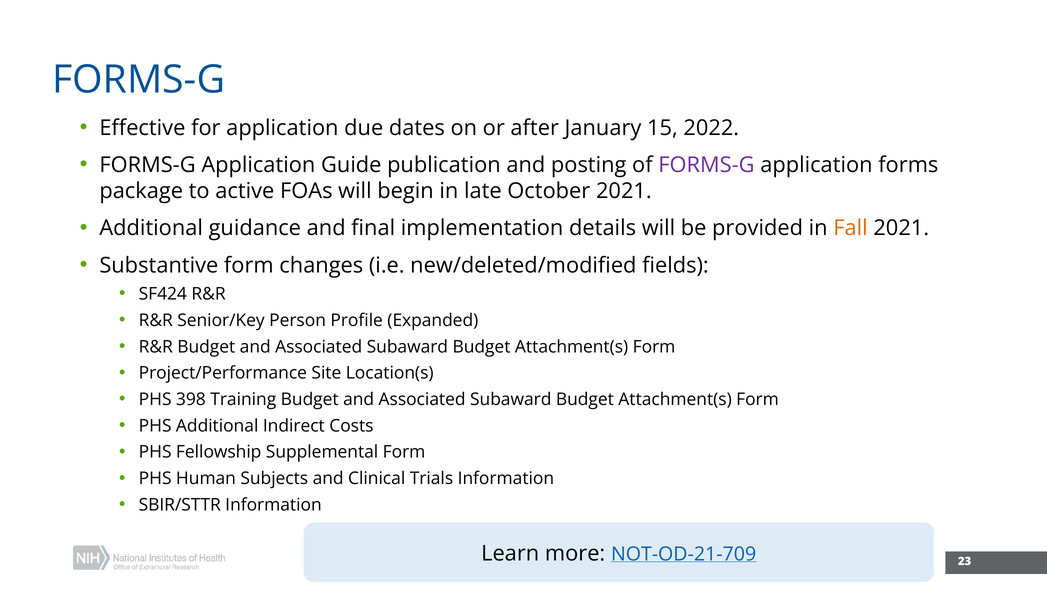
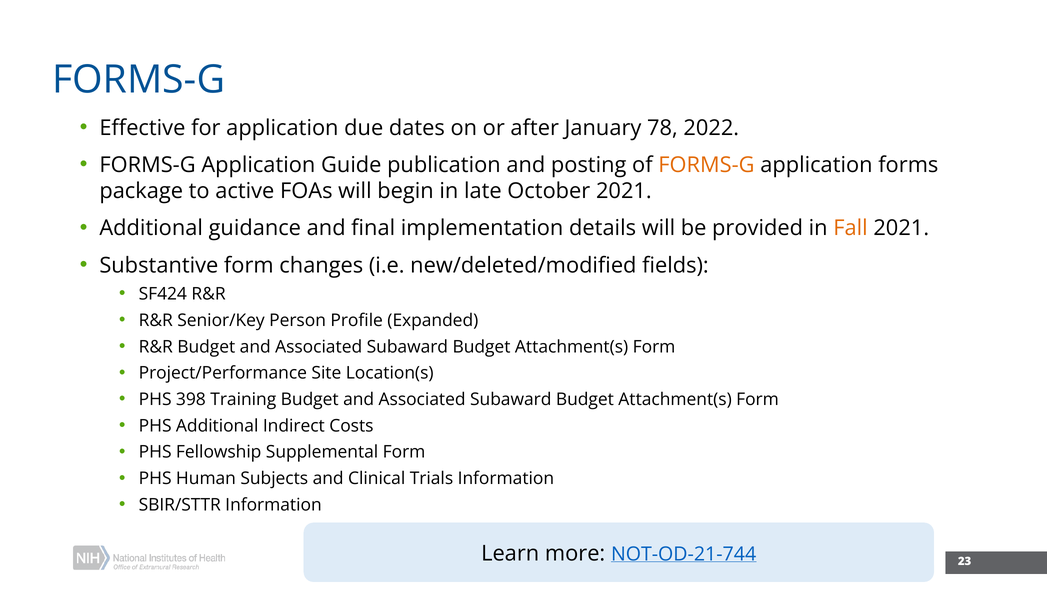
15: 15 -> 78
FORMS-G at (706, 165) colour: purple -> orange
NOT-OD-21-709: NOT-OD-21-709 -> NOT-OD-21-744
